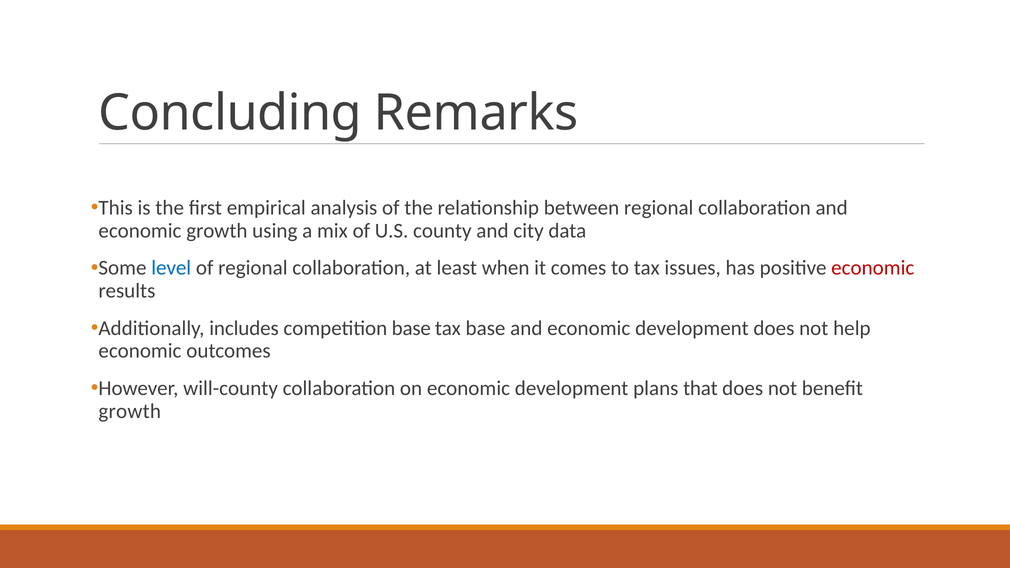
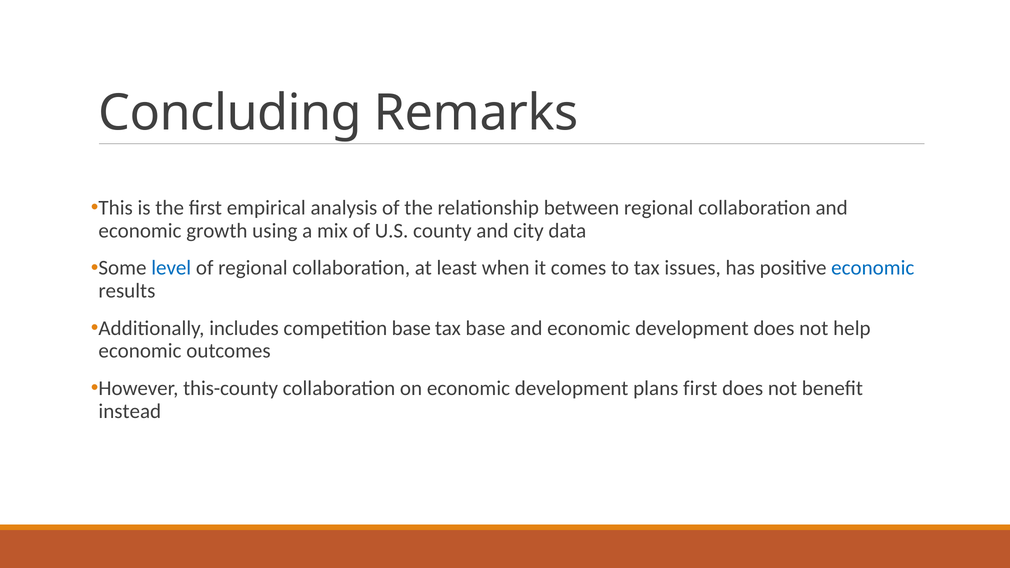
economic at (873, 268) colour: red -> blue
will-county: will-county -> this-county
plans that: that -> first
growth at (130, 411): growth -> instead
